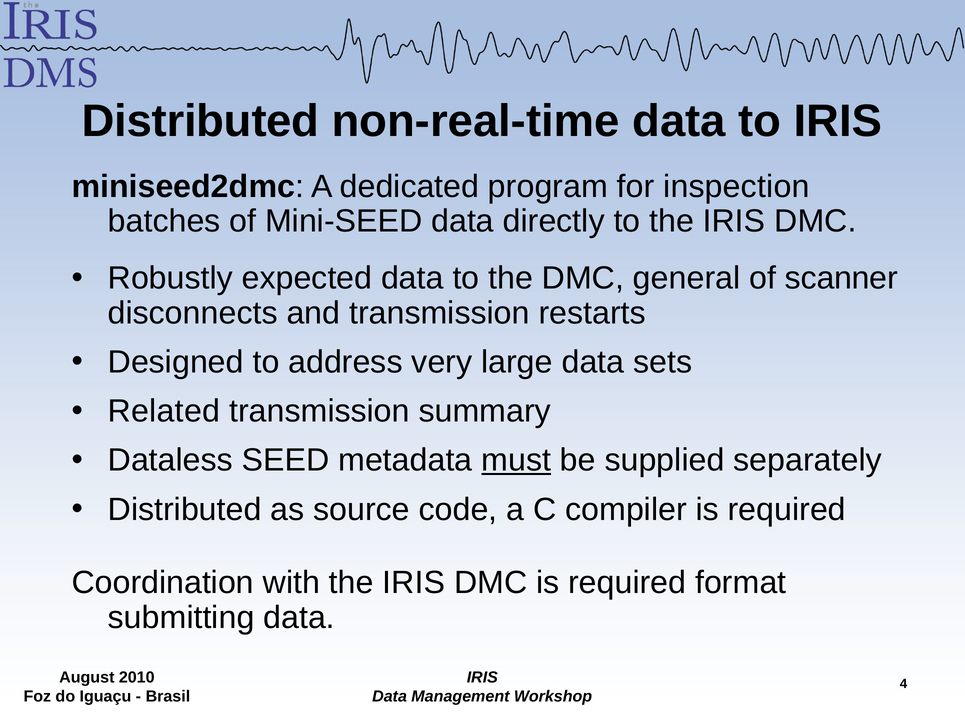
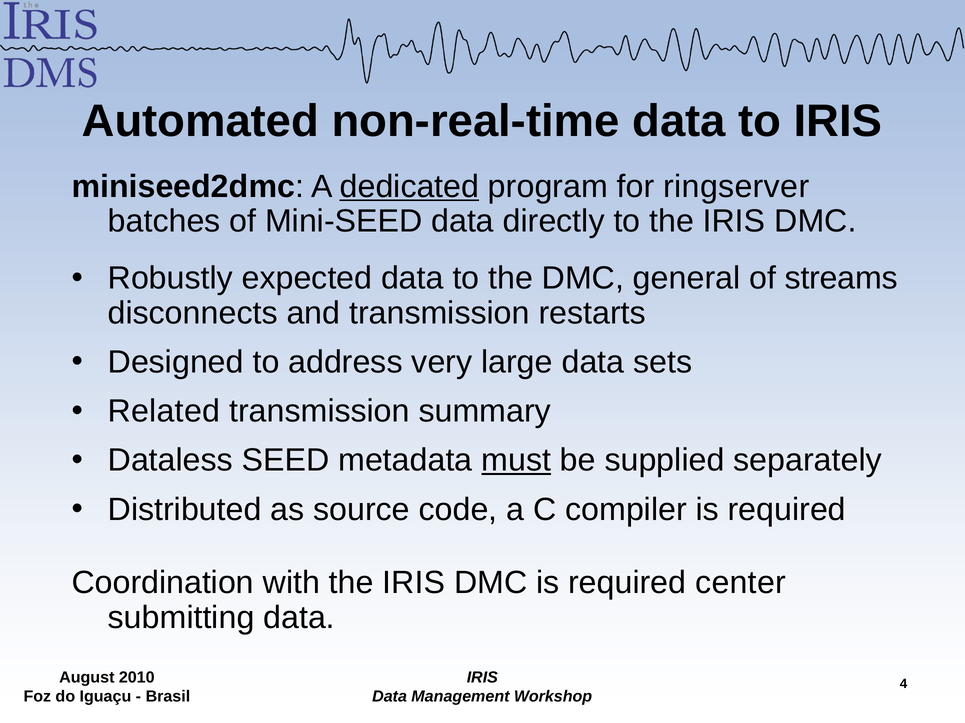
Distributed at (200, 122): Distributed -> Automated
dedicated underline: none -> present
inspection: inspection -> ringserver
scanner: scanner -> streams
format: format -> center
